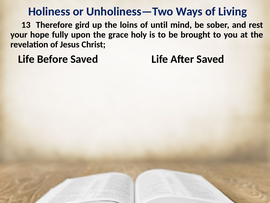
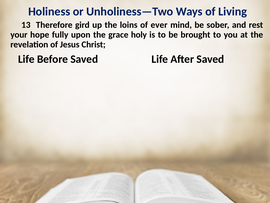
until: until -> ever
